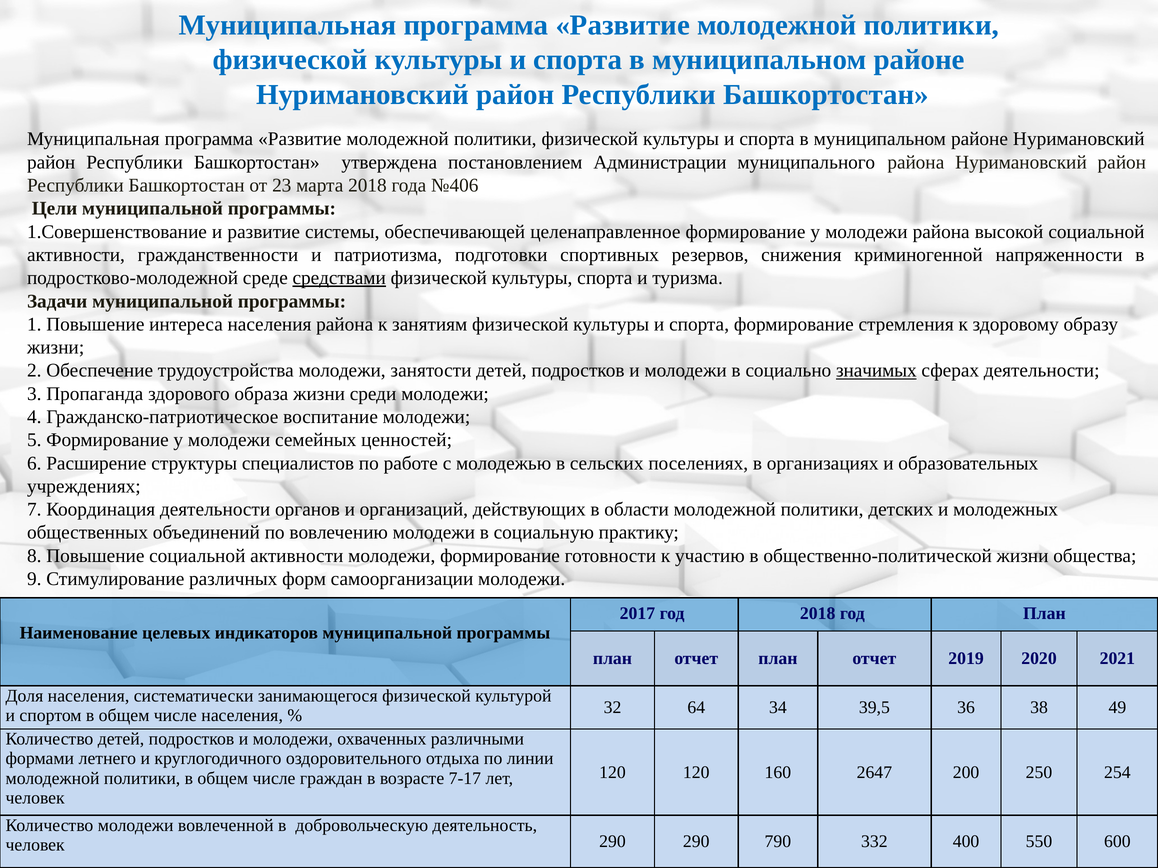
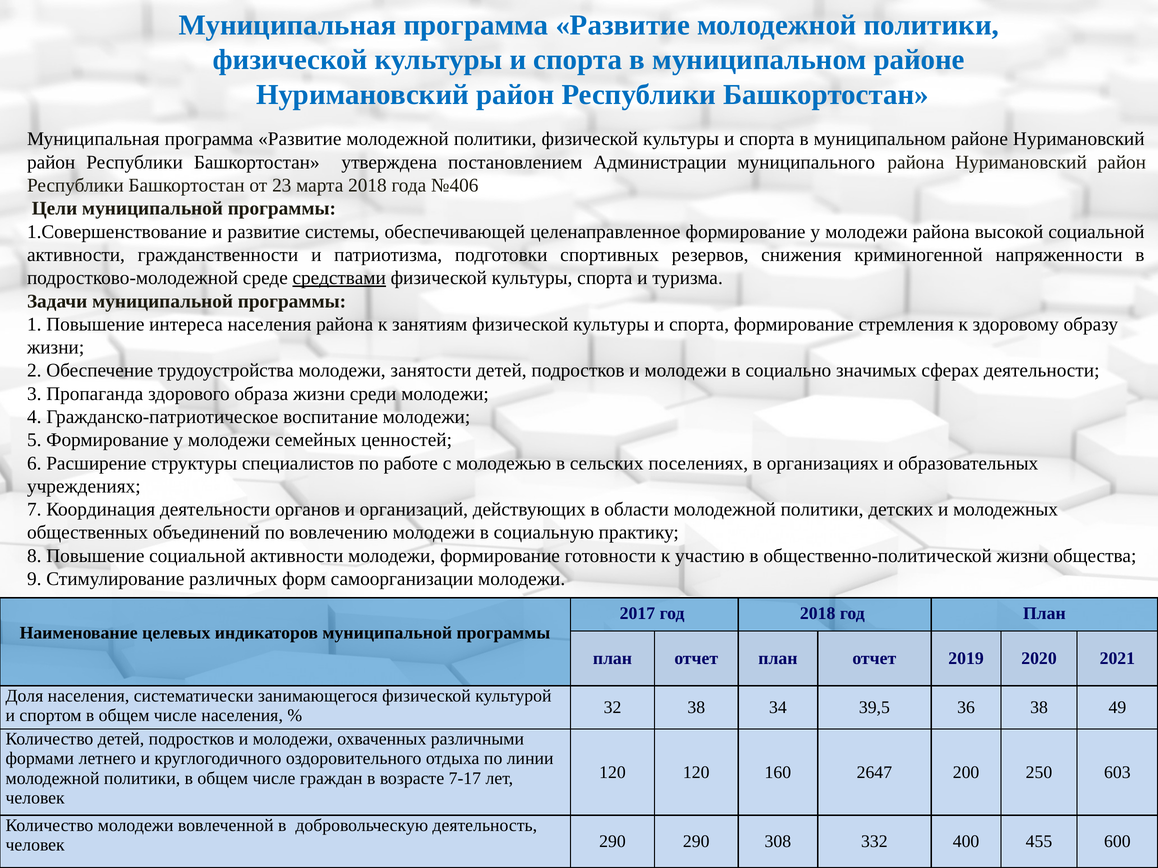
значимых underline: present -> none
32 64: 64 -> 38
254: 254 -> 603
790: 790 -> 308
550: 550 -> 455
